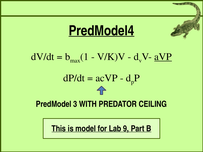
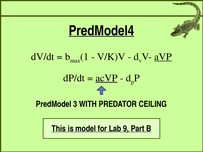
acVP underline: none -> present
